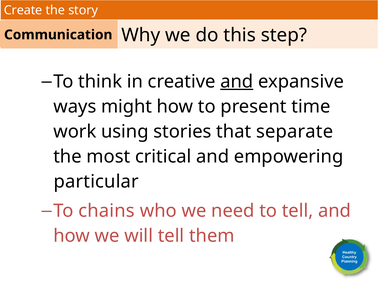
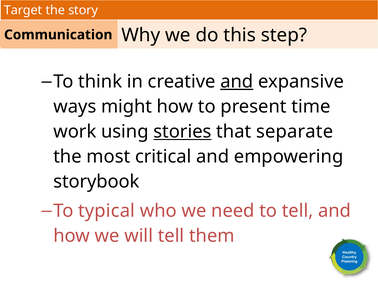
Create: Create -> Target
stories underline: none -> present
particular: particular -> storybook
chains: chains -> typical
